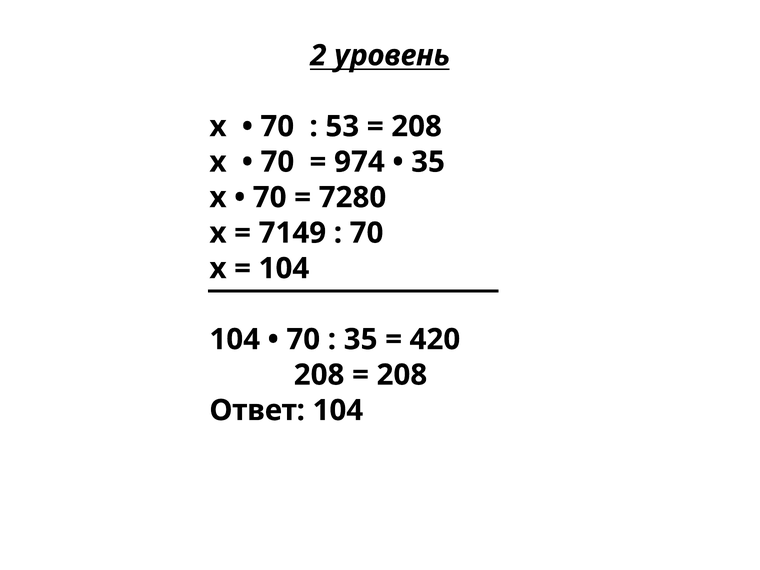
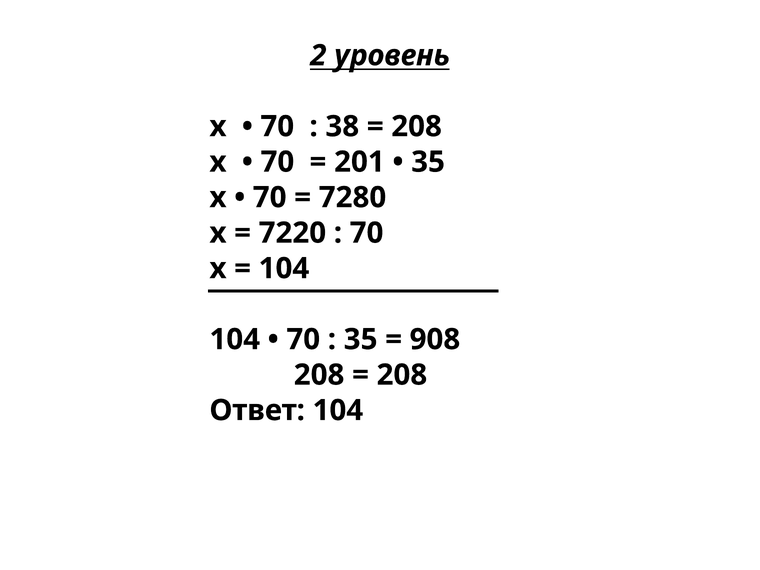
53: 53 -> 38
974: 974 -> 201
7149: 7149 -> 7220
420: 420 -> 908
